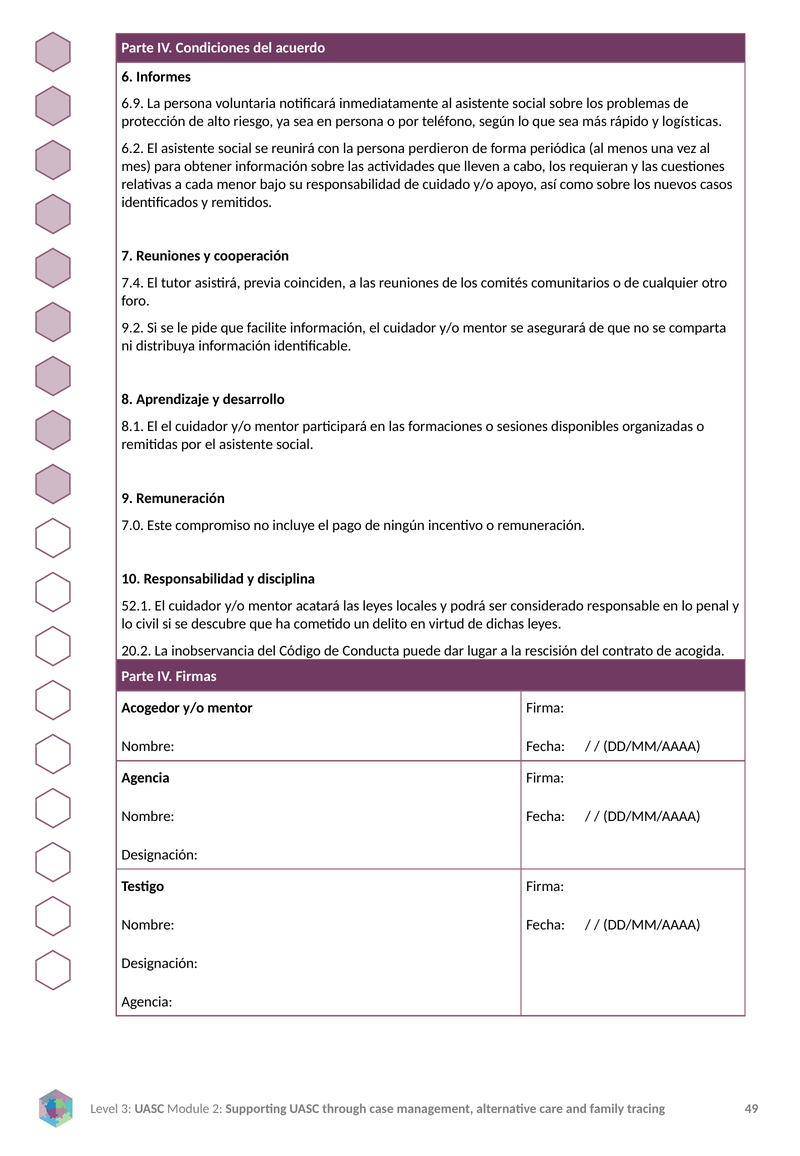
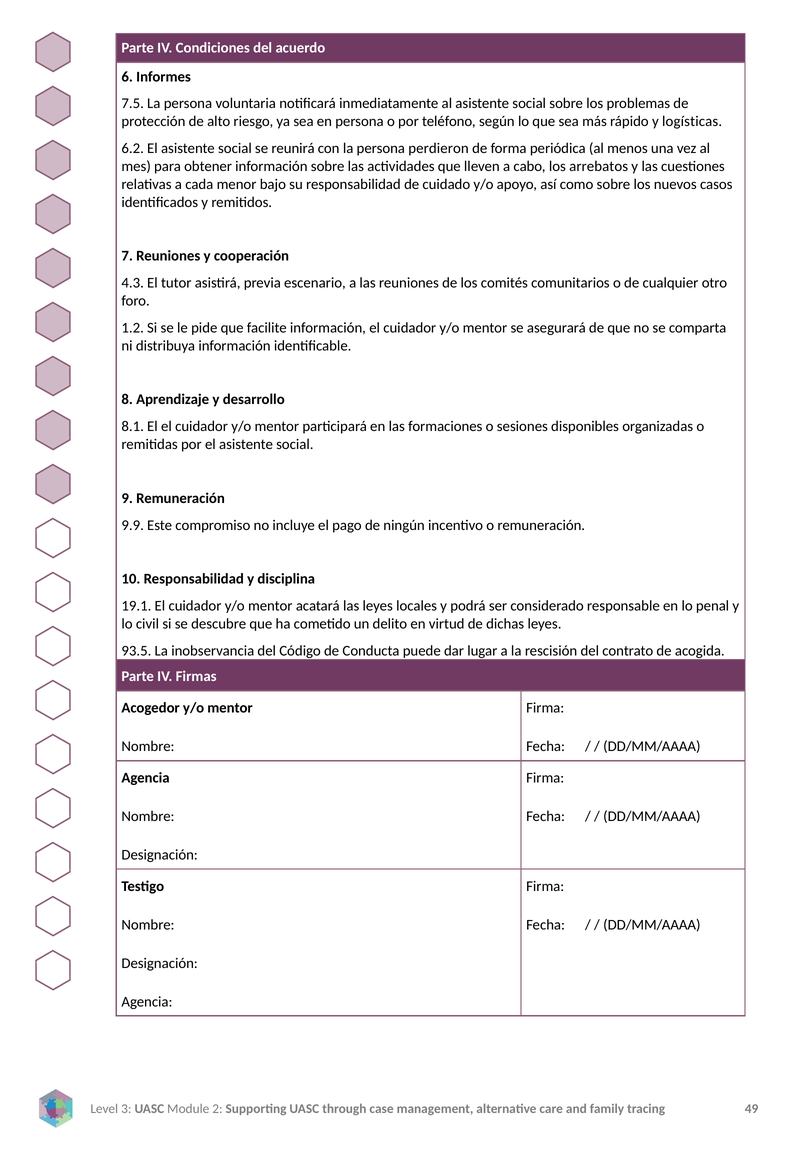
6.9: 6.9 -> 7.5
requieran: requieran -> arrebatos
7.4: 7.4 -> 4.3
coinciden: coinciden -> escenario
9.2: 9.2 -> 1.2
7.0: 7.0 -> 9.9
52.1: 52.1 -> 19.1
20.2: 20.2 -> 93.5
